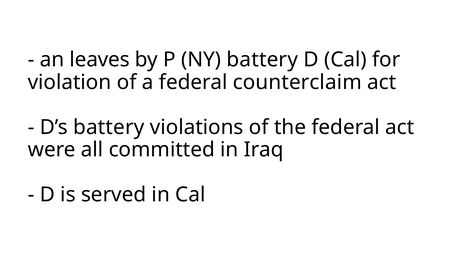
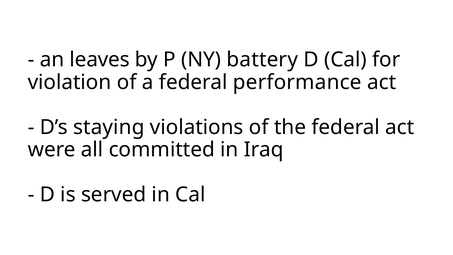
counterclaim: counterclaim -> performance
D’s battery: battery -> staying
